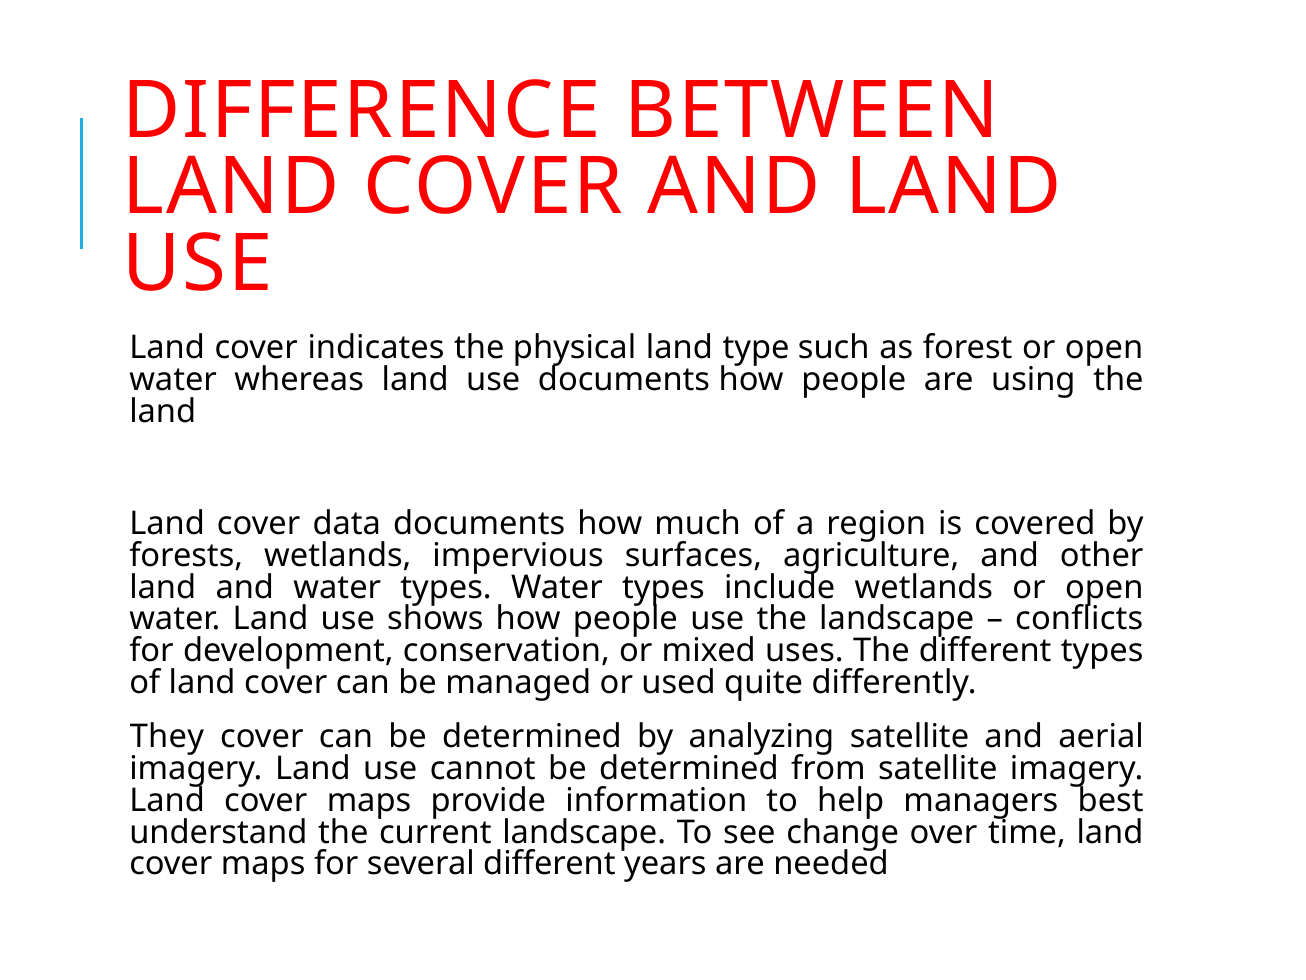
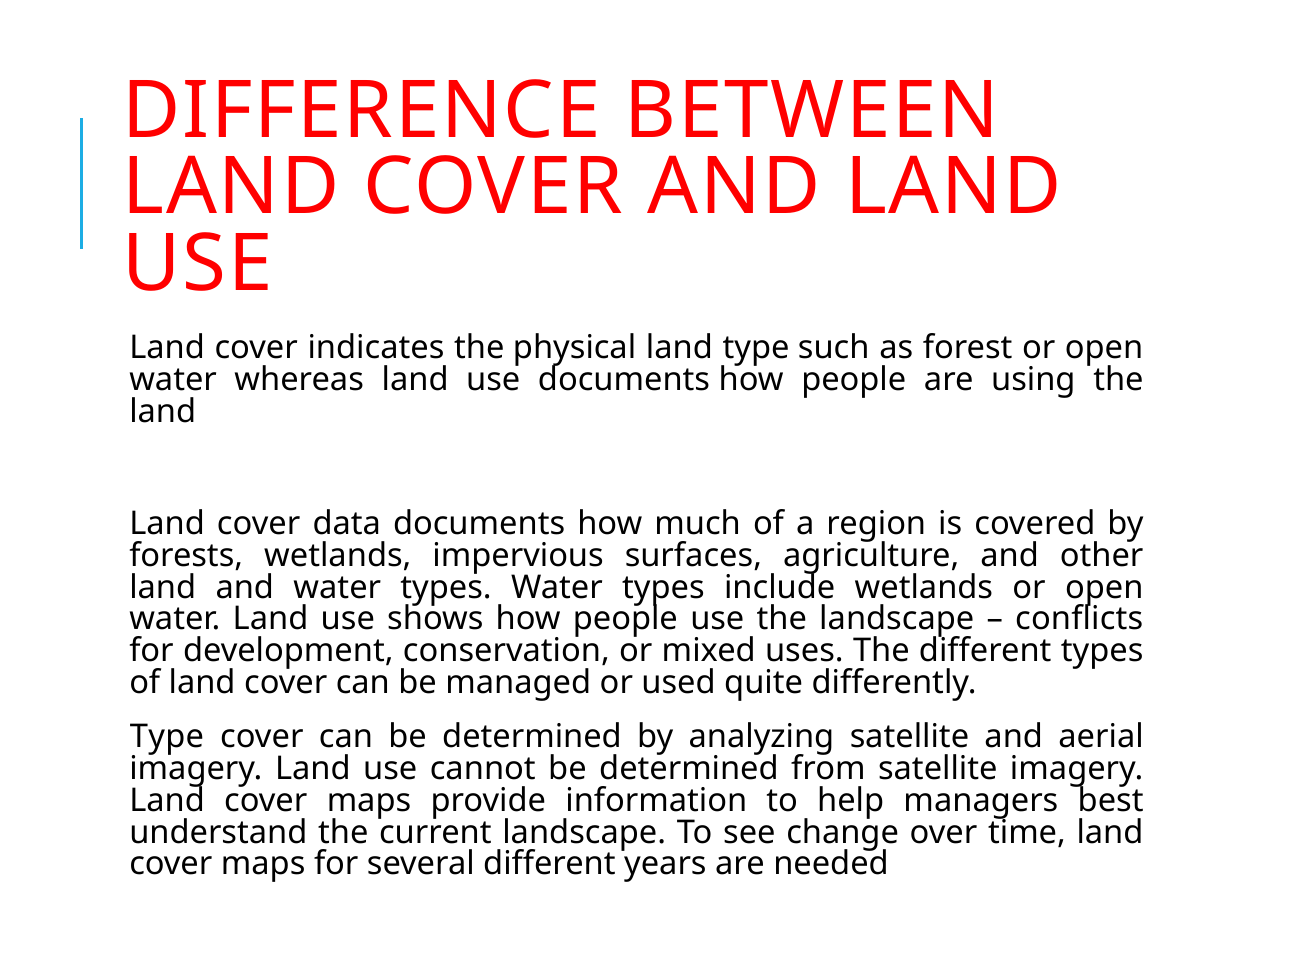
They at (167, 737): They -> Type
